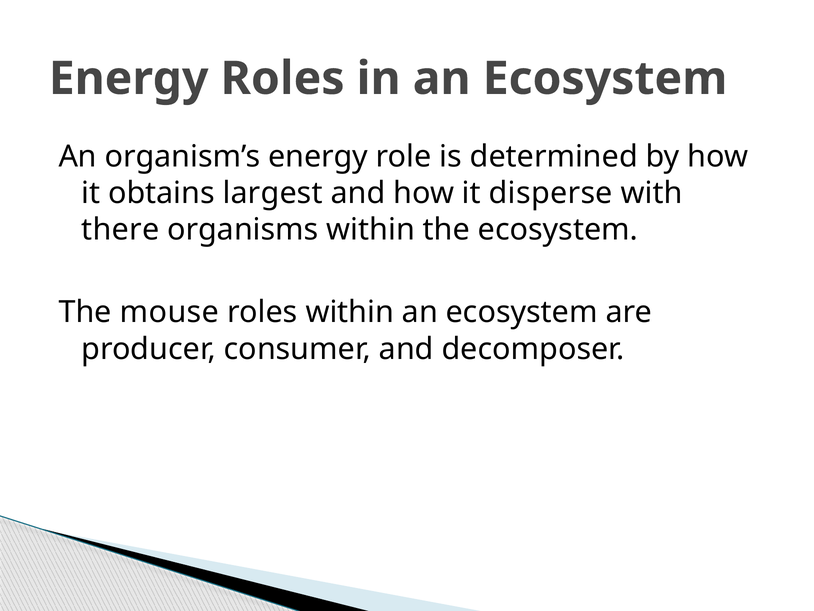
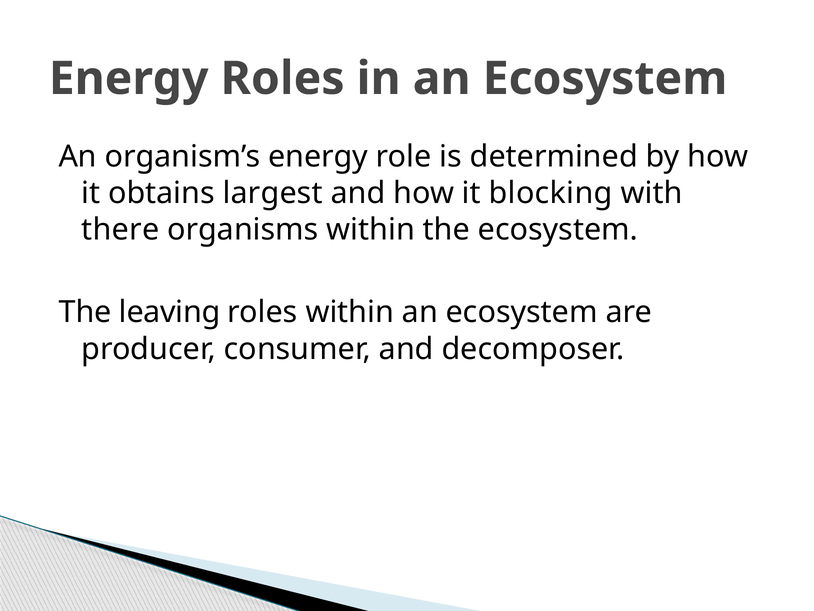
disperse: disperse -> blocking
mouse: mouse -> leaving
